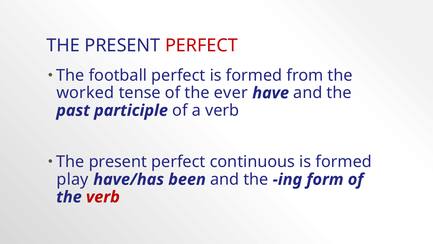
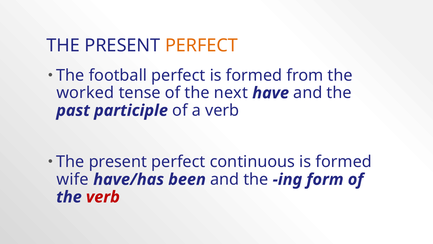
PERFECT at (202, 45) colour: red -> orange
ever: ever -> next
play: play -> wife
